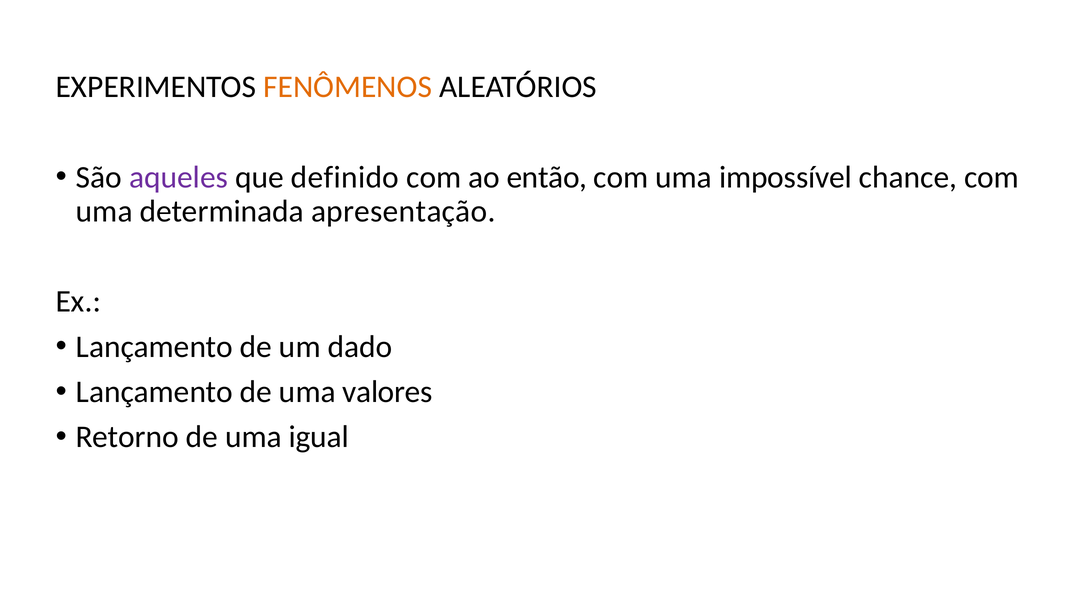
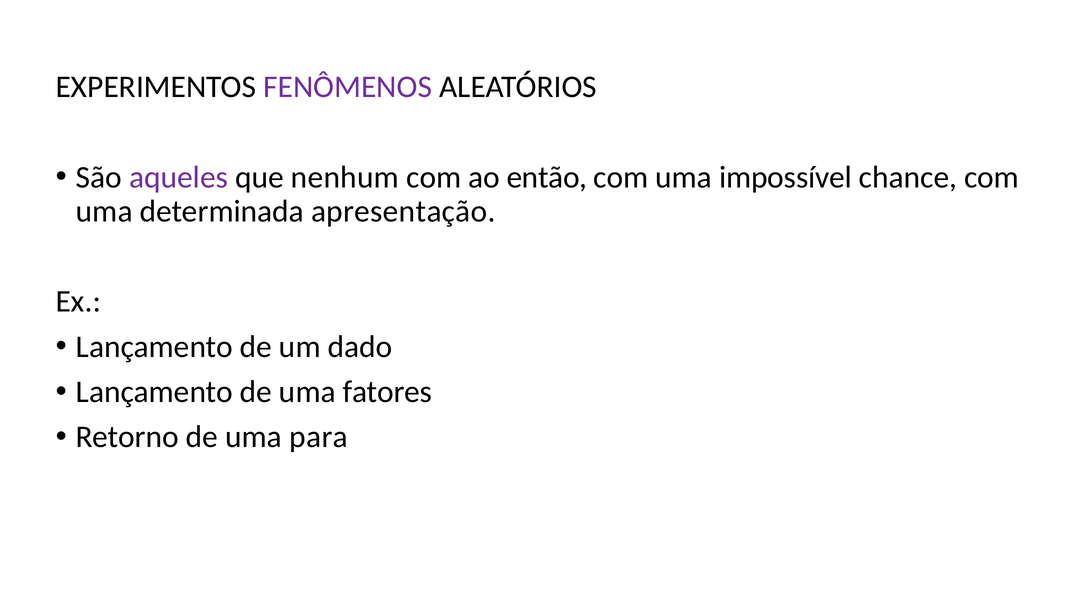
FENÔMENOS colour: orange -> purple
definido: definido -> nenhum
valores: valores -> fatores
igual: igual -> para
